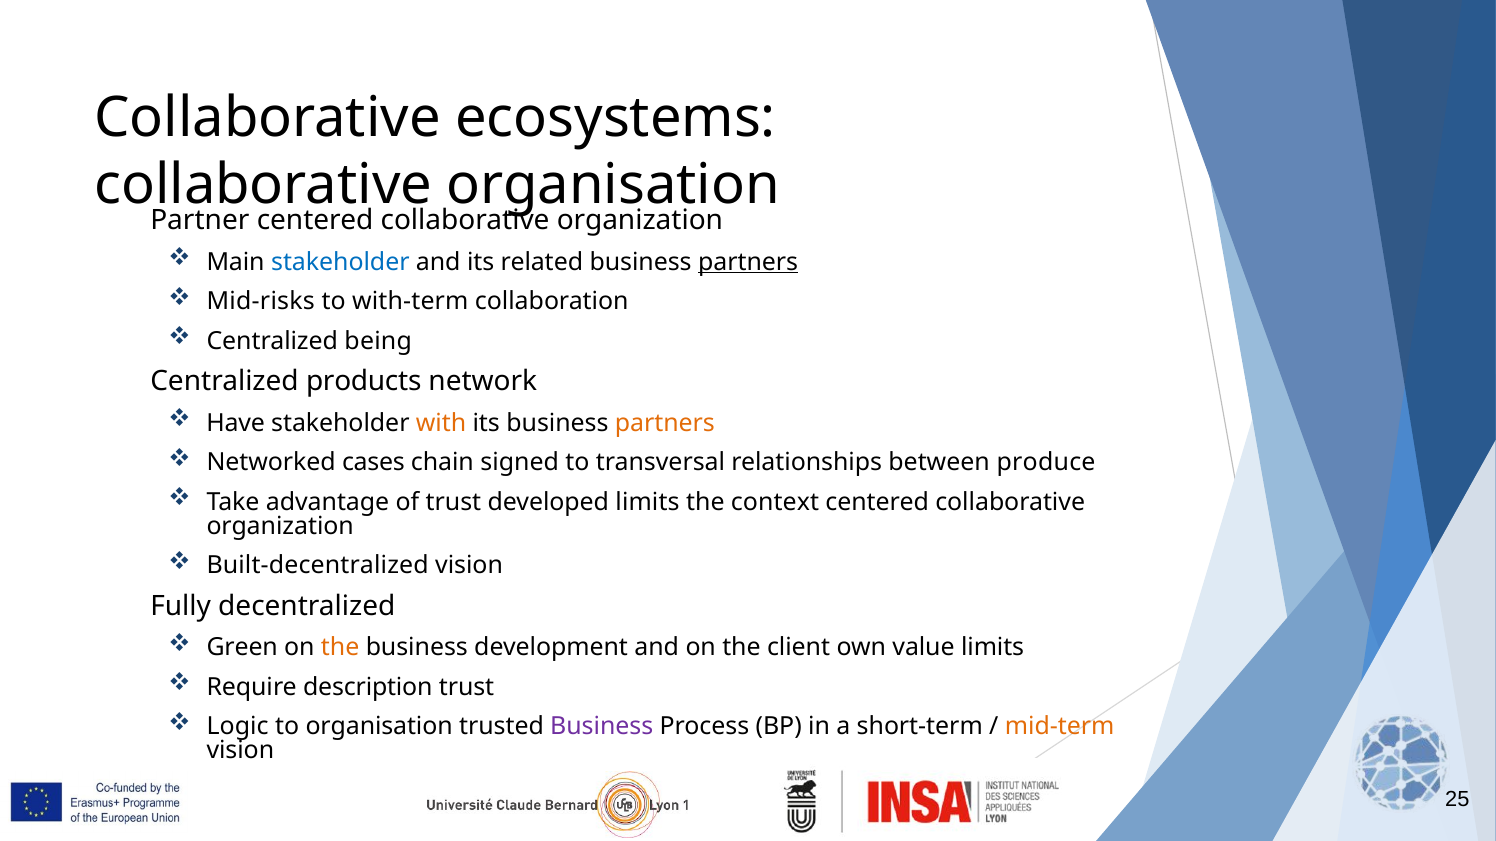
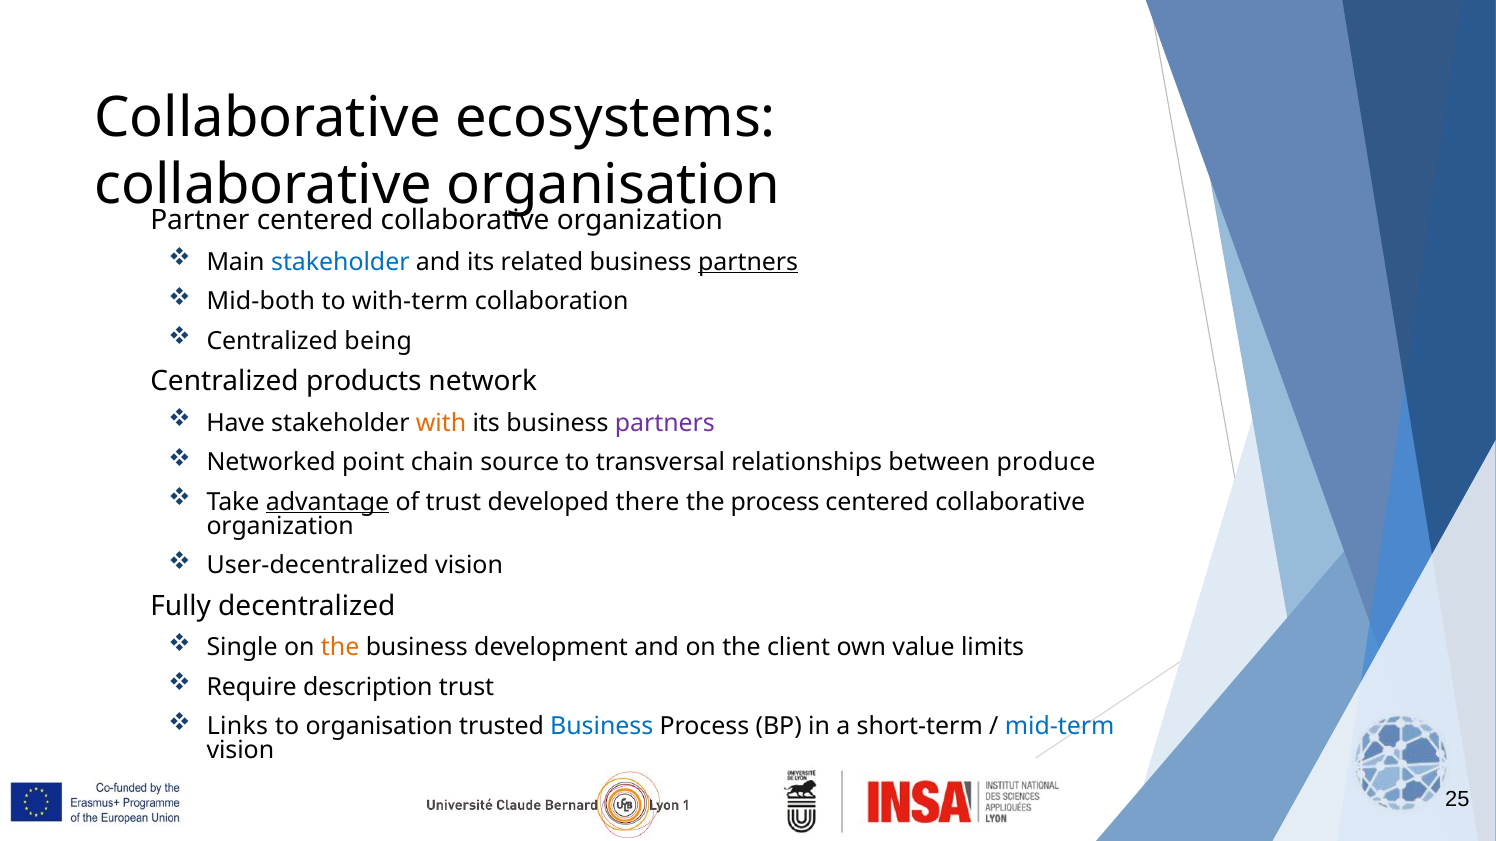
Mid-risks: Mid-risks -> Mid-both
partners at (665, 423) colour: orange -> purple
cases: cases -> point
signed: signed -> source
advantage underline: none -> present
developed limits: limits -> there
the context: context -> process
Built-decentralized: Built-decentralized -> User-decentralized
Green: Green -> Single
Logic: Logic -> Links
Business at (602, 727) colour: purple -> blue
mid-term colour: orange -> blue
